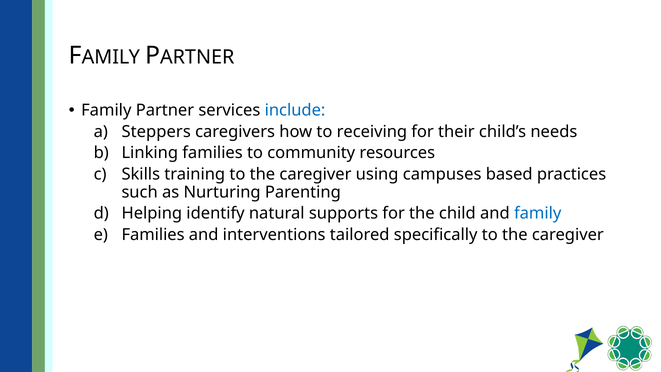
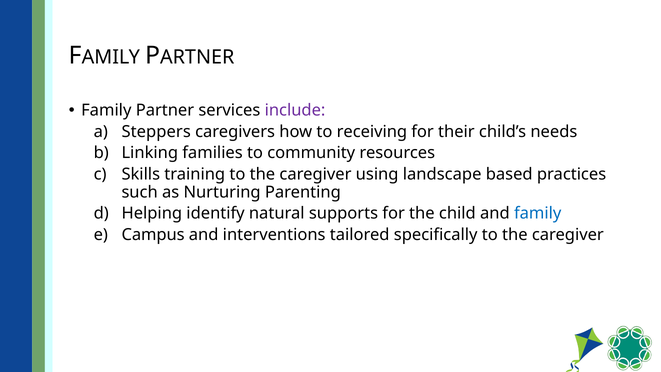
include colour: blue -> purple
campuses: campuses -> landscape
Families at (153, 234): Families -> Campus
